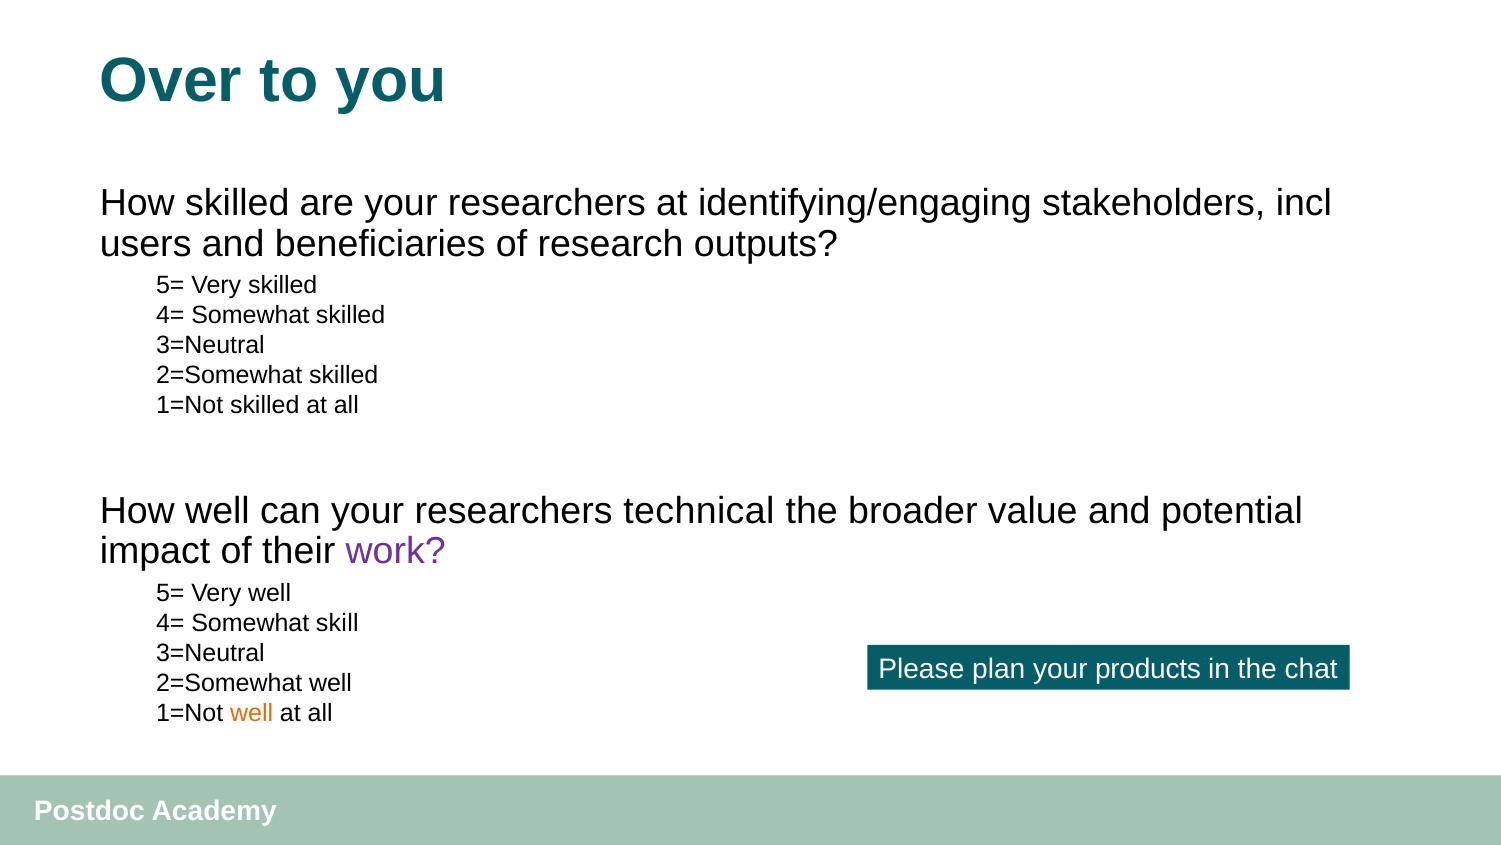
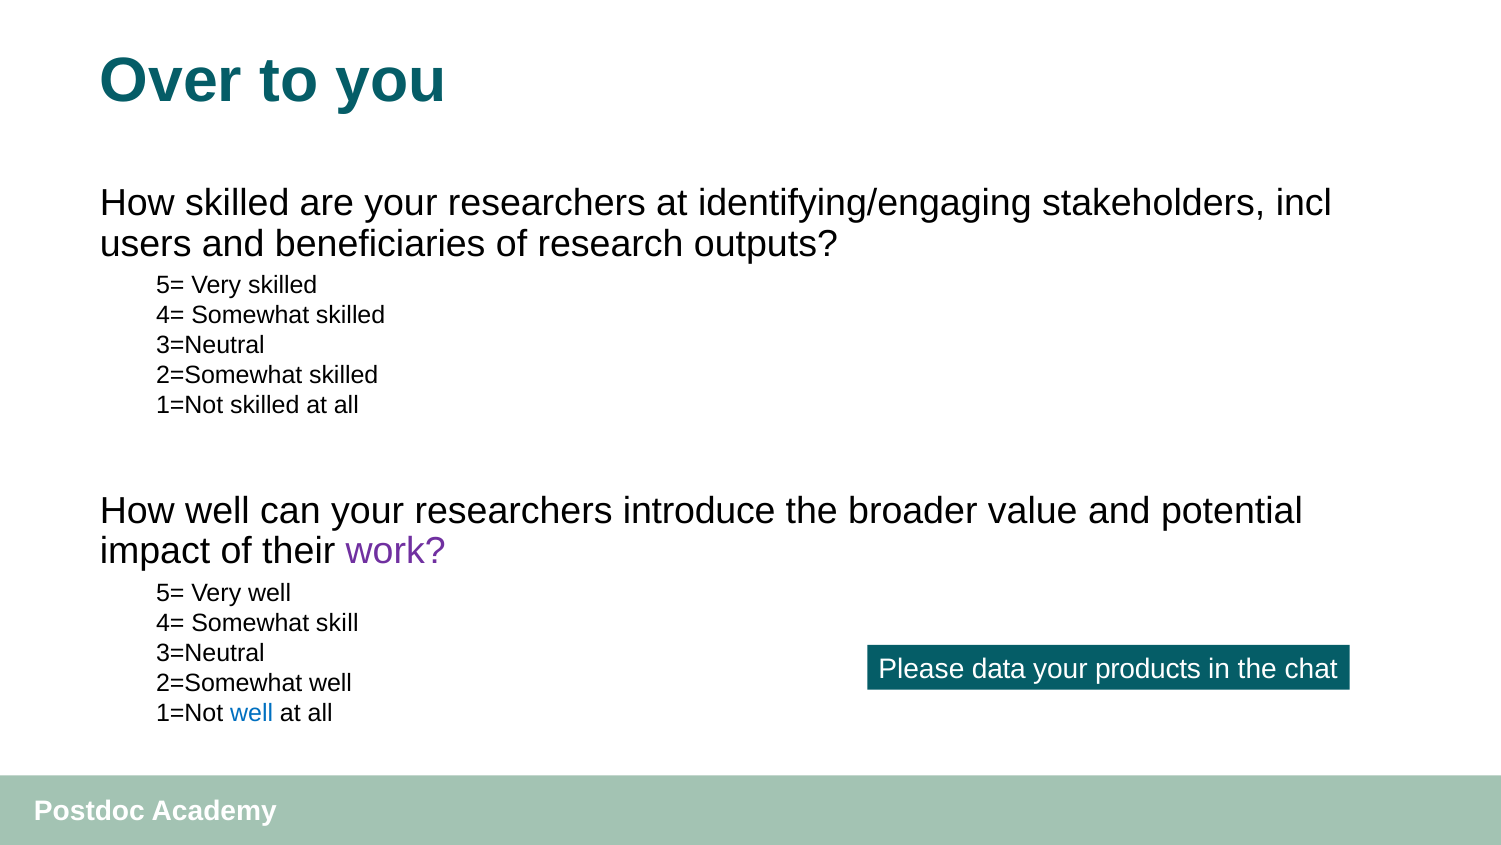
technical: technical -> introduce
plan: plan -> data
well at (252, 713) colour: orange -> blue
